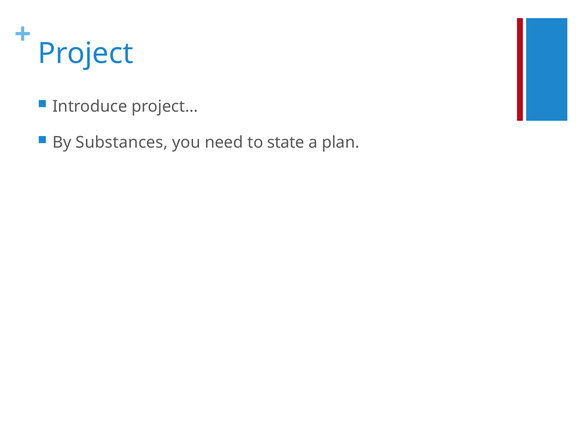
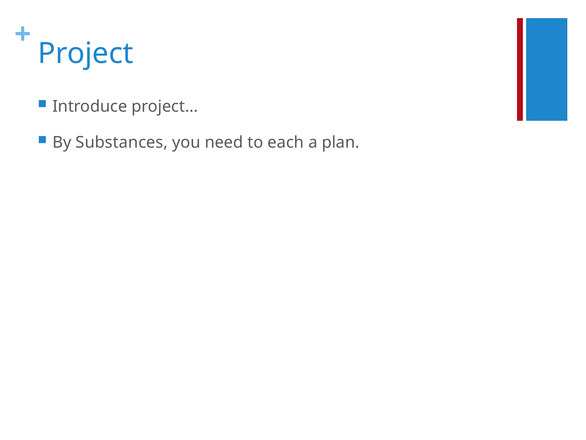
state: state -> each
